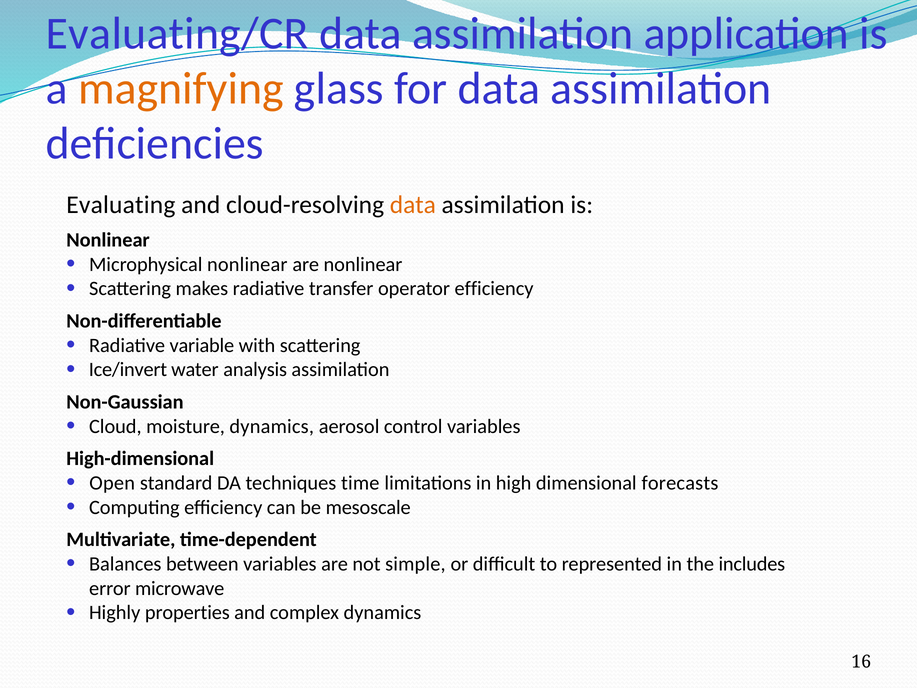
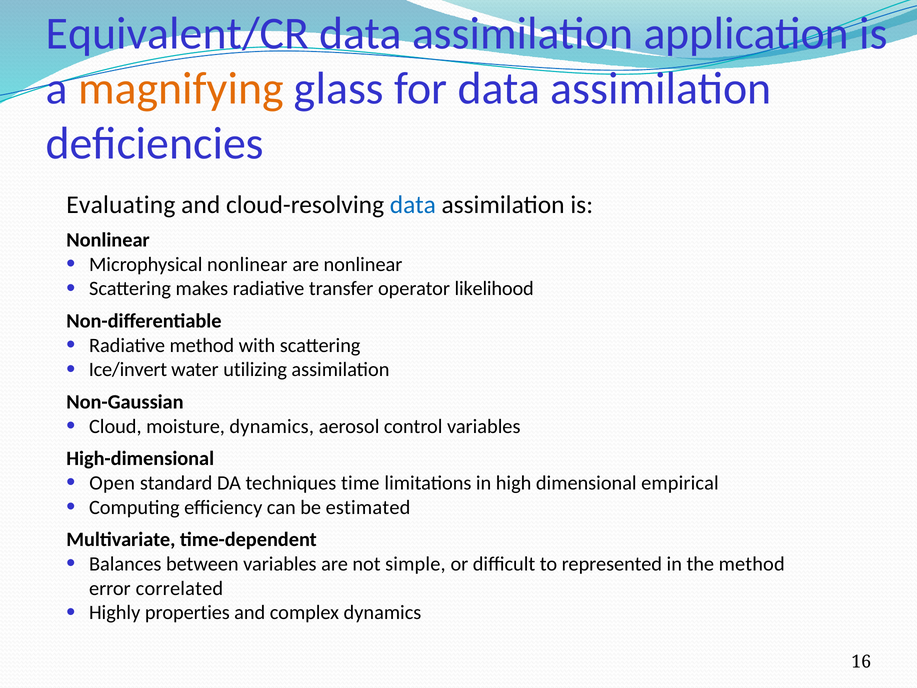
Evaluating/CR: Evaluating/CR -> Equivalent/CR
data at (413, 205) colour: orange -> blue
operator efficiency: efficiency -> likelihood
Radiative variable: variable -> method
analysis: analysis -> utilizing
forecasts: forecasts -> empirical
mesoscale: mesoscale -> estimated
the includes: includes -> method
microwave: microwave -> correlated
